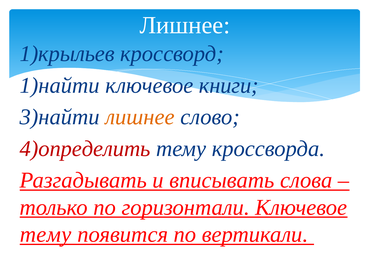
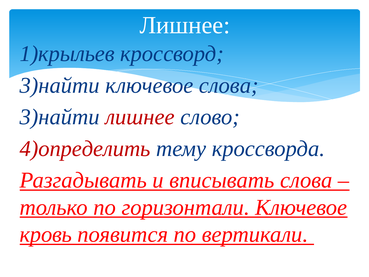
1)найти at (60, 85): 1)найти -> 3)найти
ключевое книги: книги -> слова
лишнее at (140, 117) colour: orange -> red
тему at (46, 234): тему -> кровь
